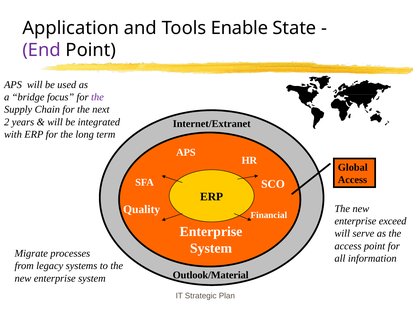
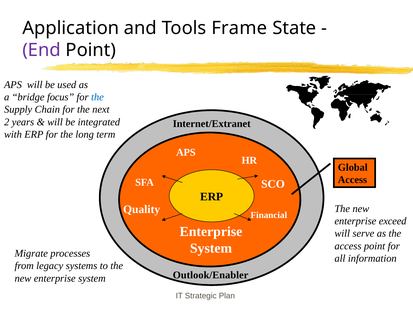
Enable: Enable -> Frame
the at (97, 97) colour: purple -> blue
Outlook/Material: Outlook/Material -> Outlook/Enabler
